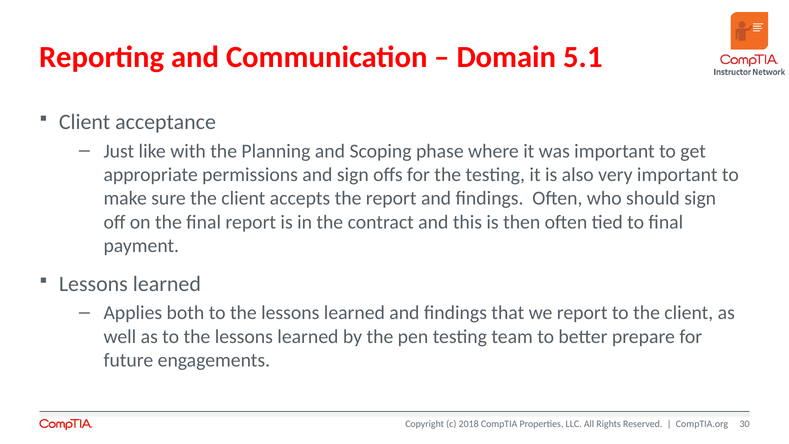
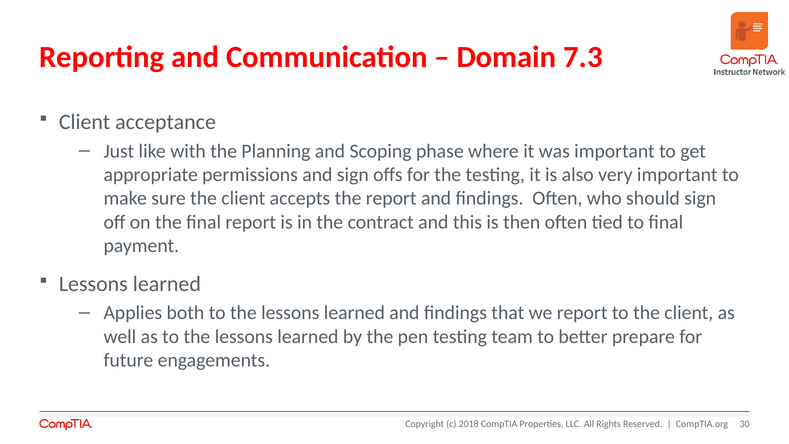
5.1: 5.1 -> 7.3
